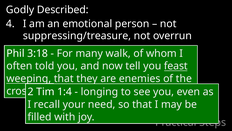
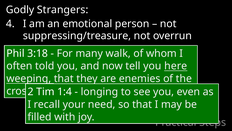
Described: Described -> Strangers
feast: feast -> here
